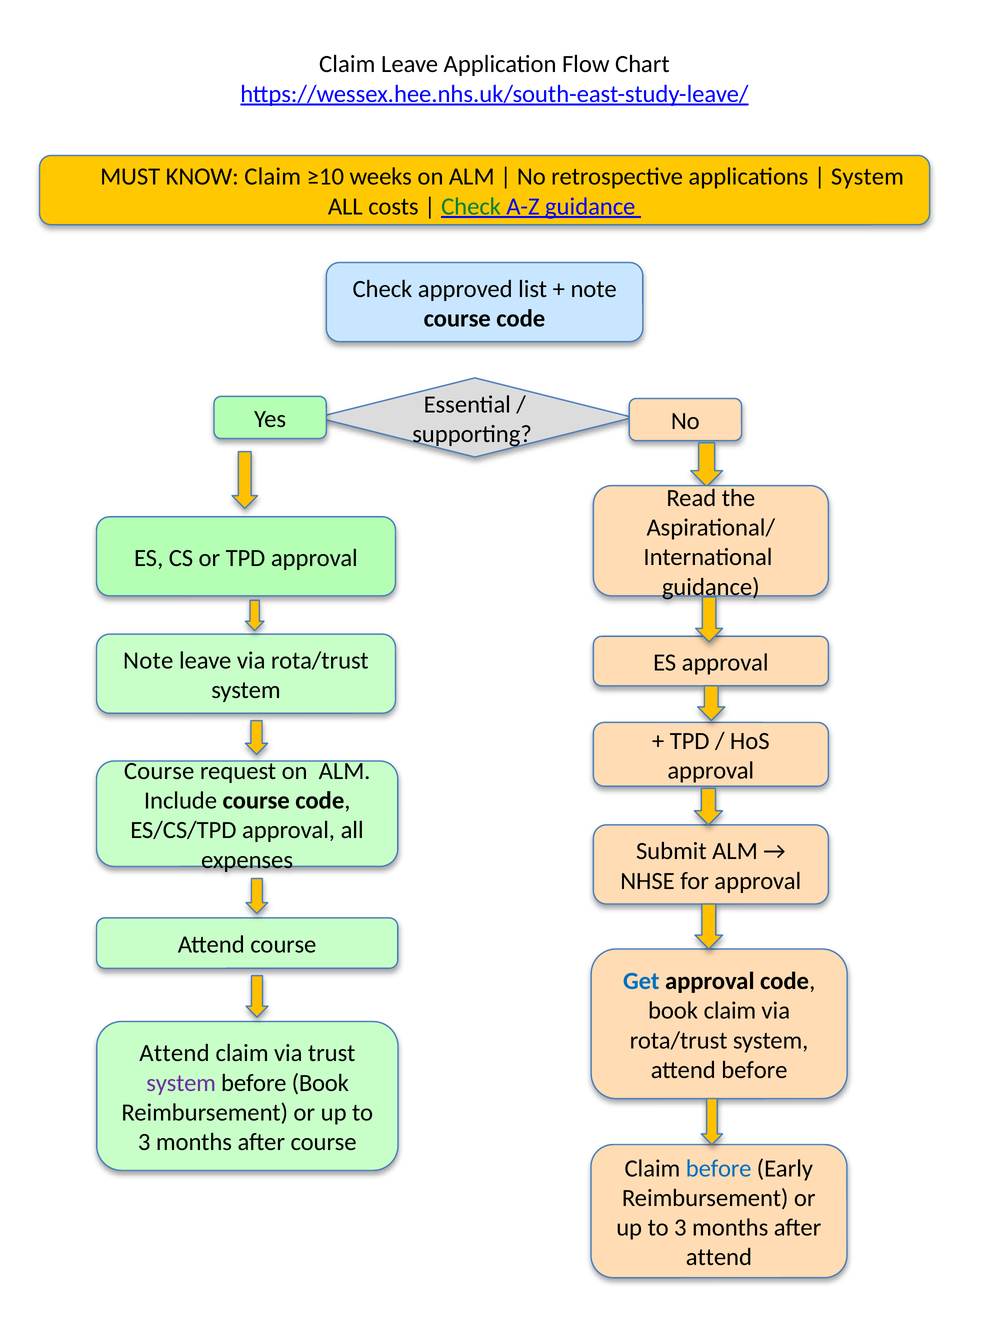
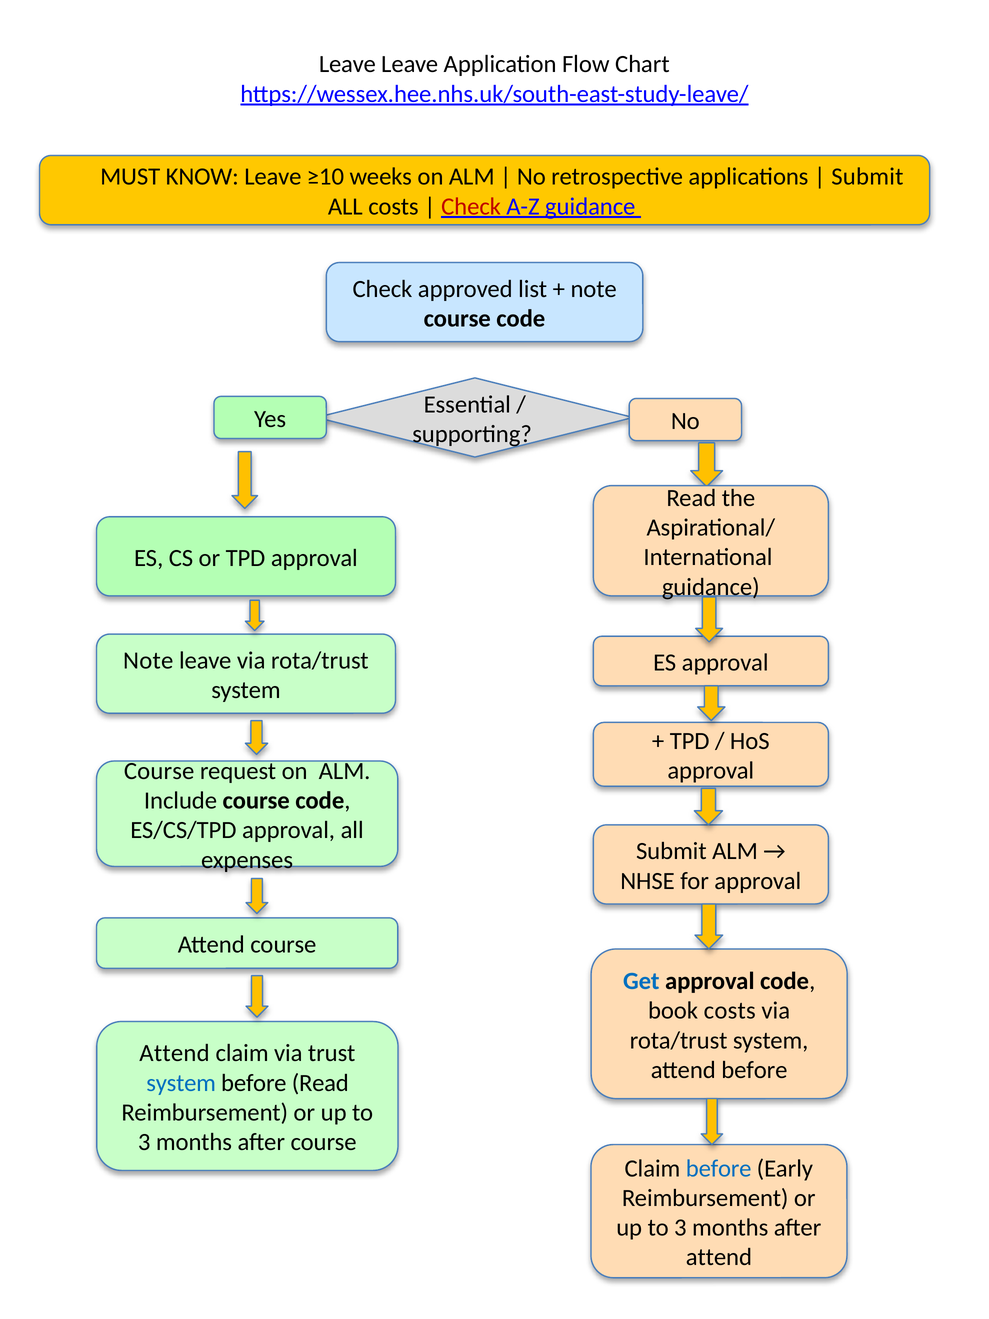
Claim at (347, 64): Claim -> Leave
KNOW Claim: Claim -> Leave
System at (867, 177): System -> Submit
Check at (471, 206) colour: green -> red
book claim: claim -> costs
system at (181, 1083) colour: purple -> blue
before Book: Book -> Read
